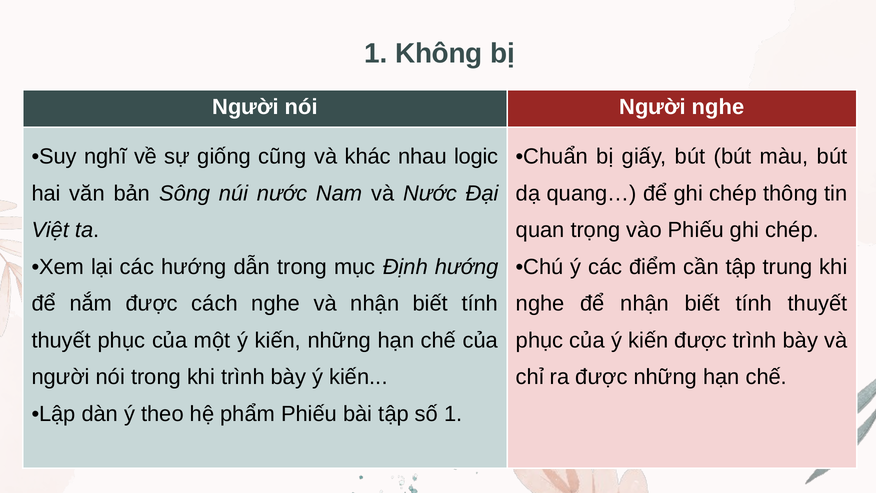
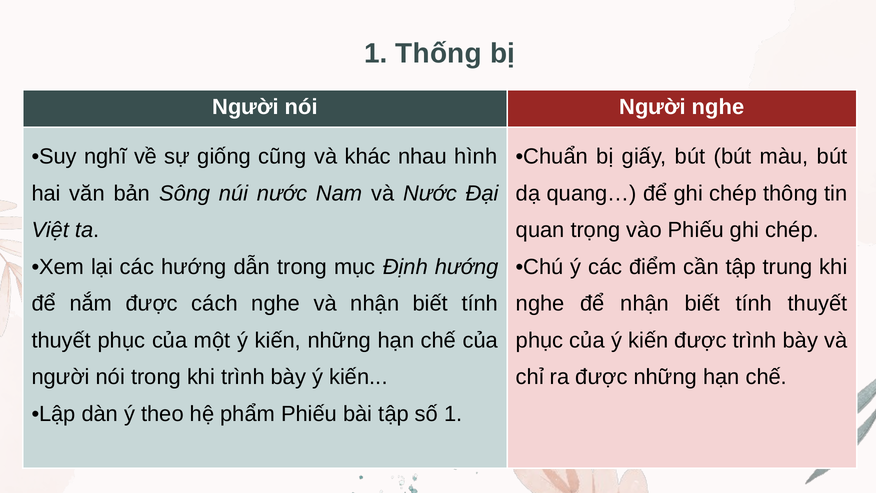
Không: Không -> Thống
logic: logic -> hình
